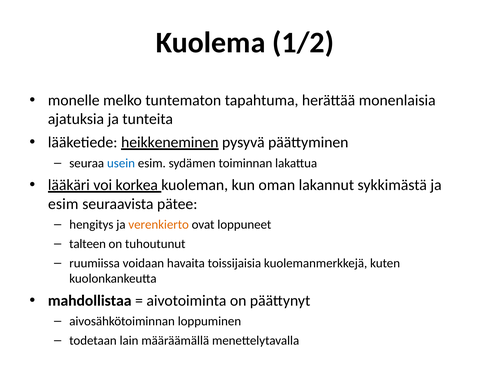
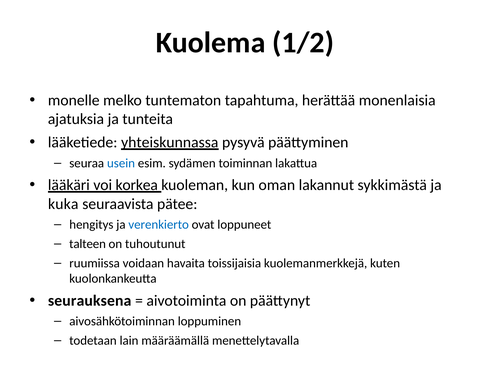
heikkeneminen: heikkeneminen -> yhteiskunnassa
esim at (63, 204): esim -> kuka
verenkierto colour: orange -> blue
mahdollistaa: mahdollistaa -> seurauksena
